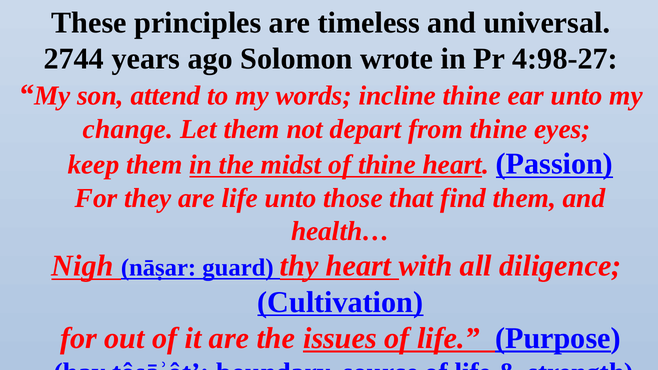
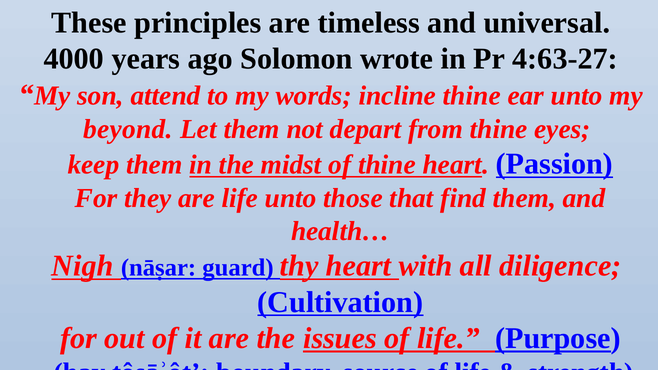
2744: 2744 -> 4000
4:98-27: 4:98-27 -> 4:63-27
change: change -> beyond
